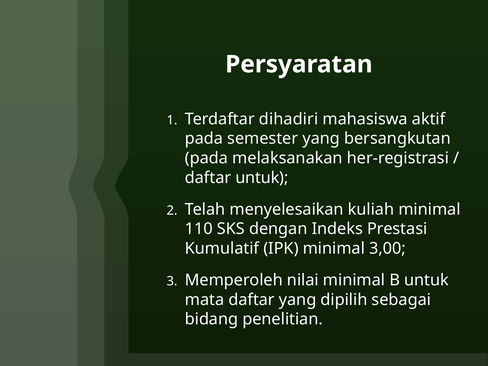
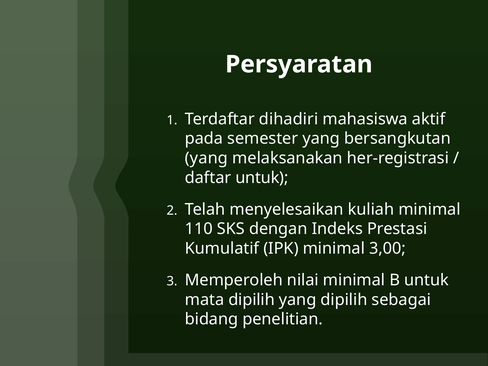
pada at (206, 158): pada -> yang
mata daftar: daftar -> dipilih
